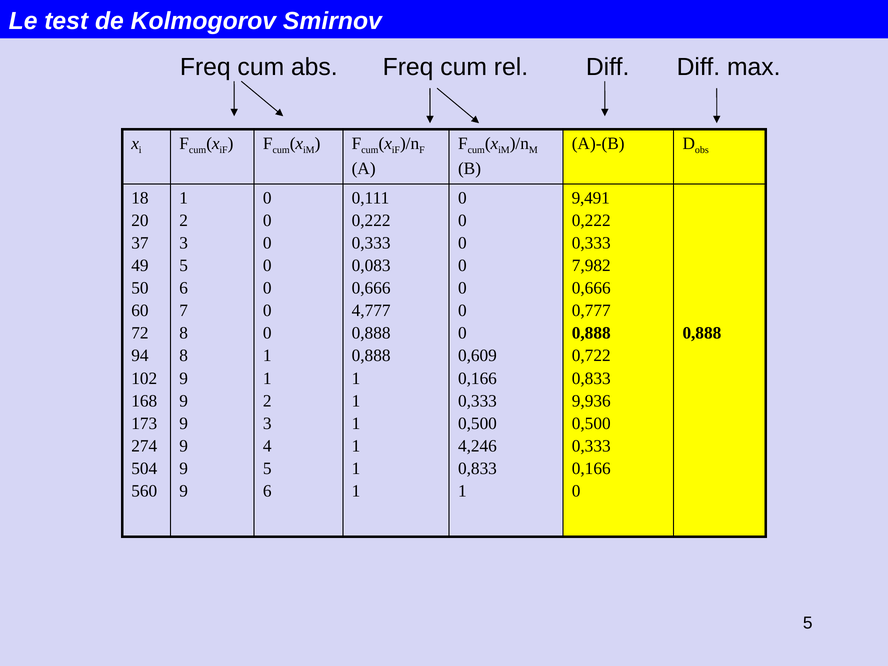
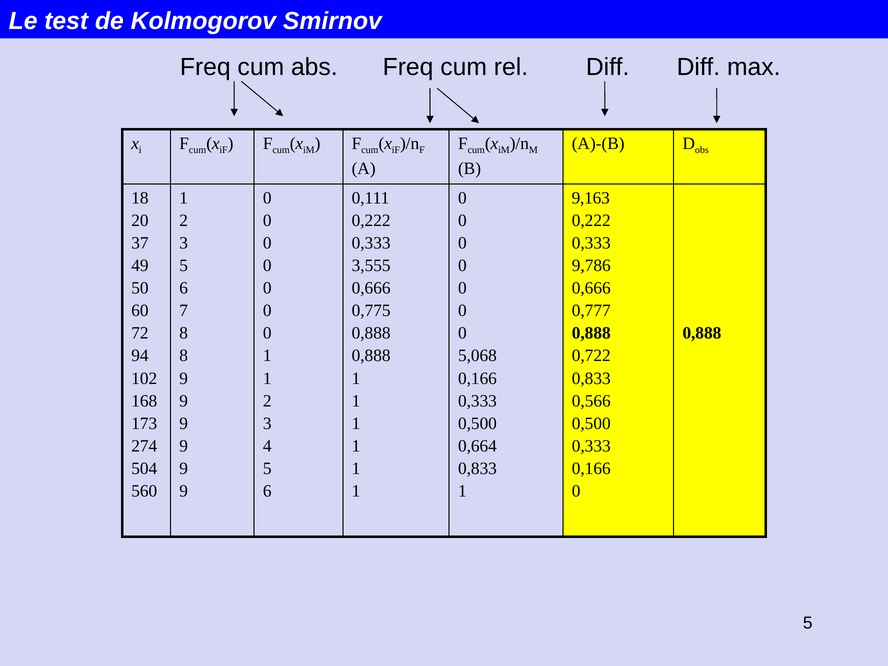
9,491: 9,491 -> 9,163
0,083: 0,083 -> 3,555
7,982: 7,982 -> 9,786
4,777: 4,777 -> 0,775
0,609: 0,609 -> 5,068
9,936: 9,936 -> 0,566
4,246: 4,246 -> 0,664
